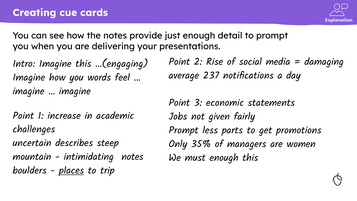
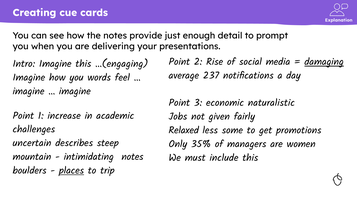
damaging underline: none -> present
statements: statements -> naturalistic
Prompt at (184, 130): Prompt -> Relaxed
less parts: parts -> some
must enough: enough -> include
